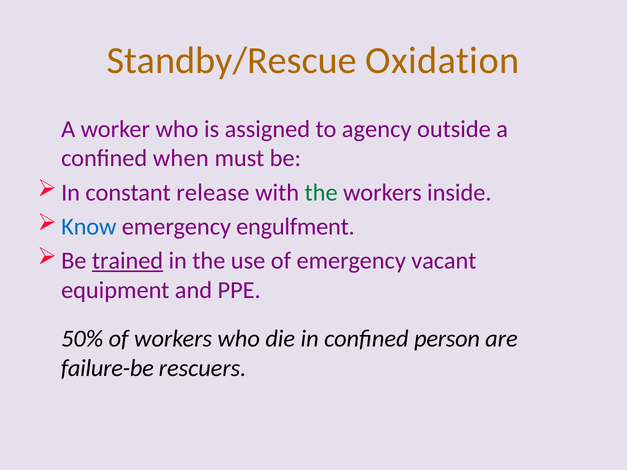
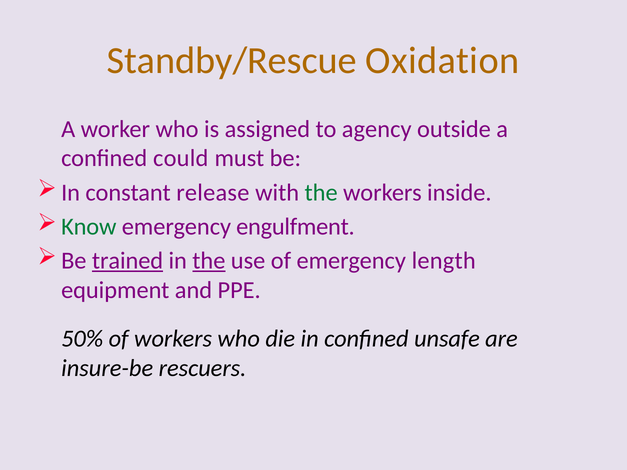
when: when -> could
Know colour: blue -> green
the at (209, 261) underline: none -> present
vacant: vacant -> length
person: person -> unsafe
failure-be: failure-be -> insure-be
